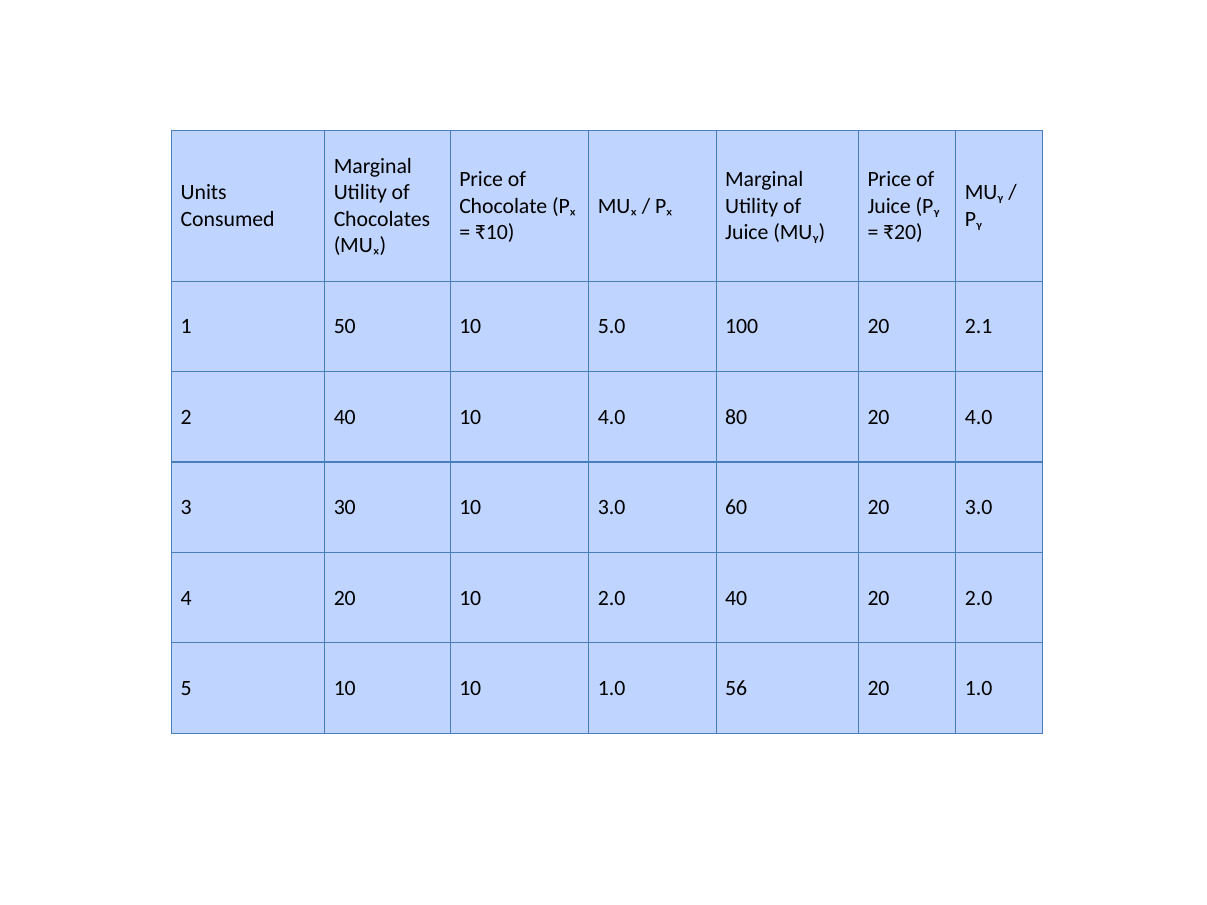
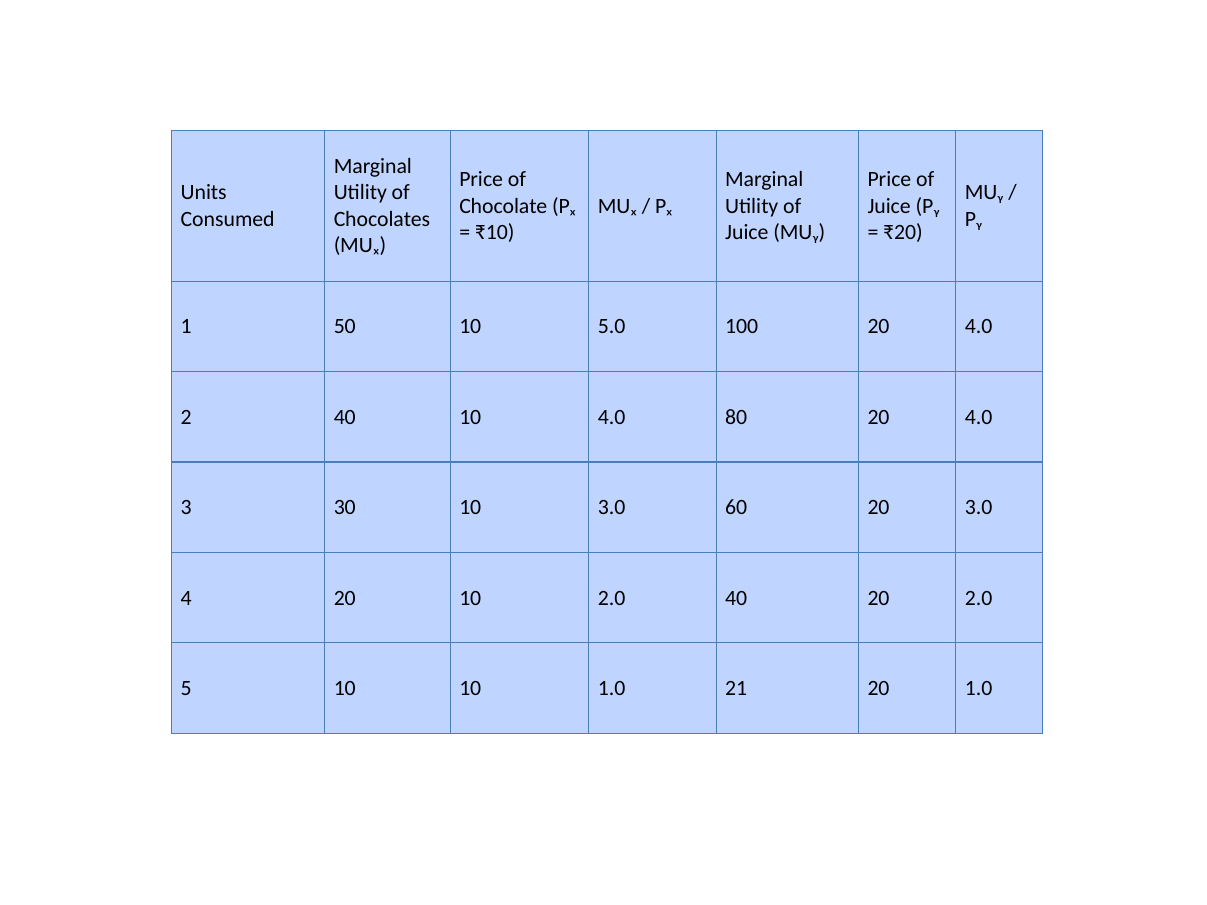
100 20 2.1: 2.1 -> 4.0
56: 56 -> 21
